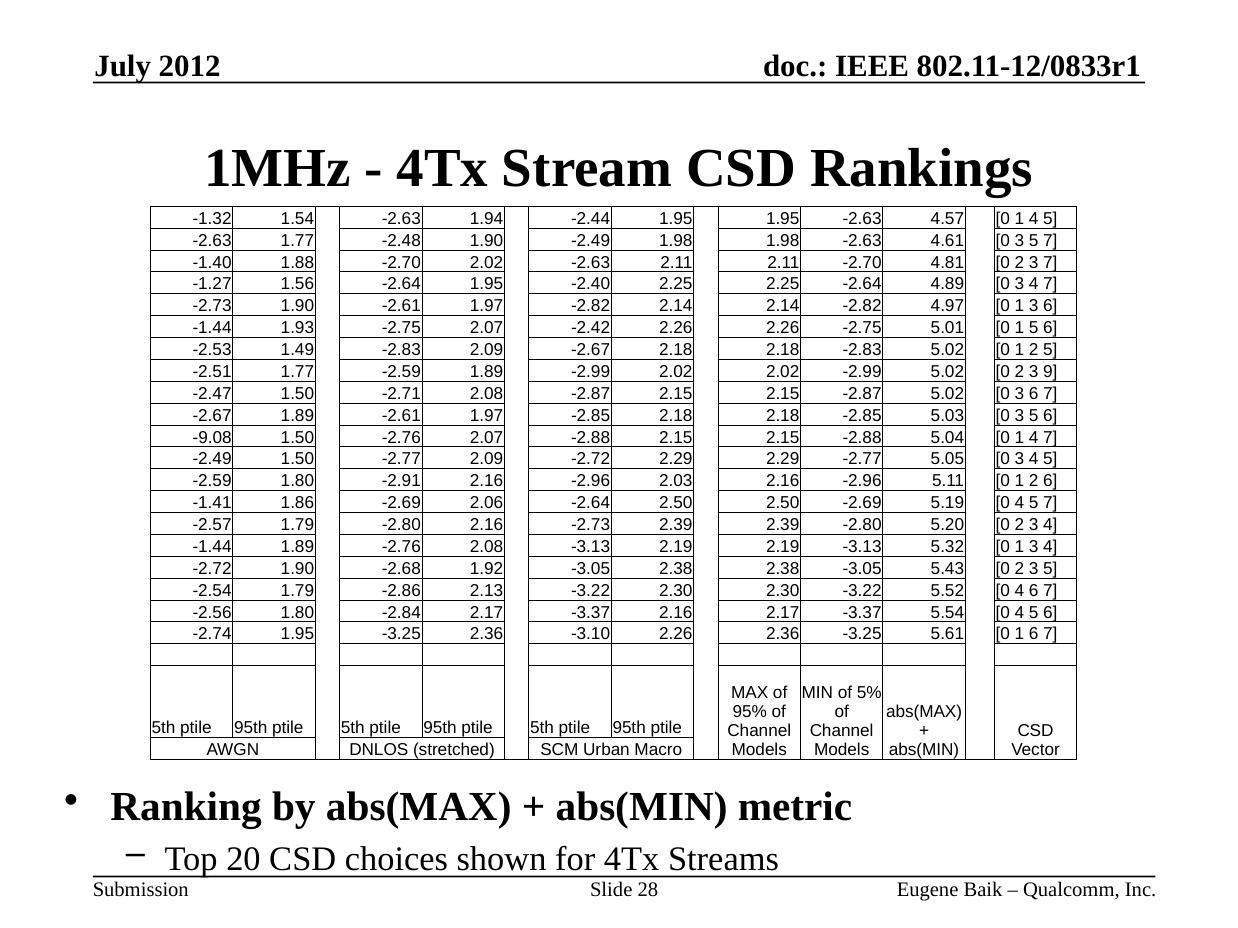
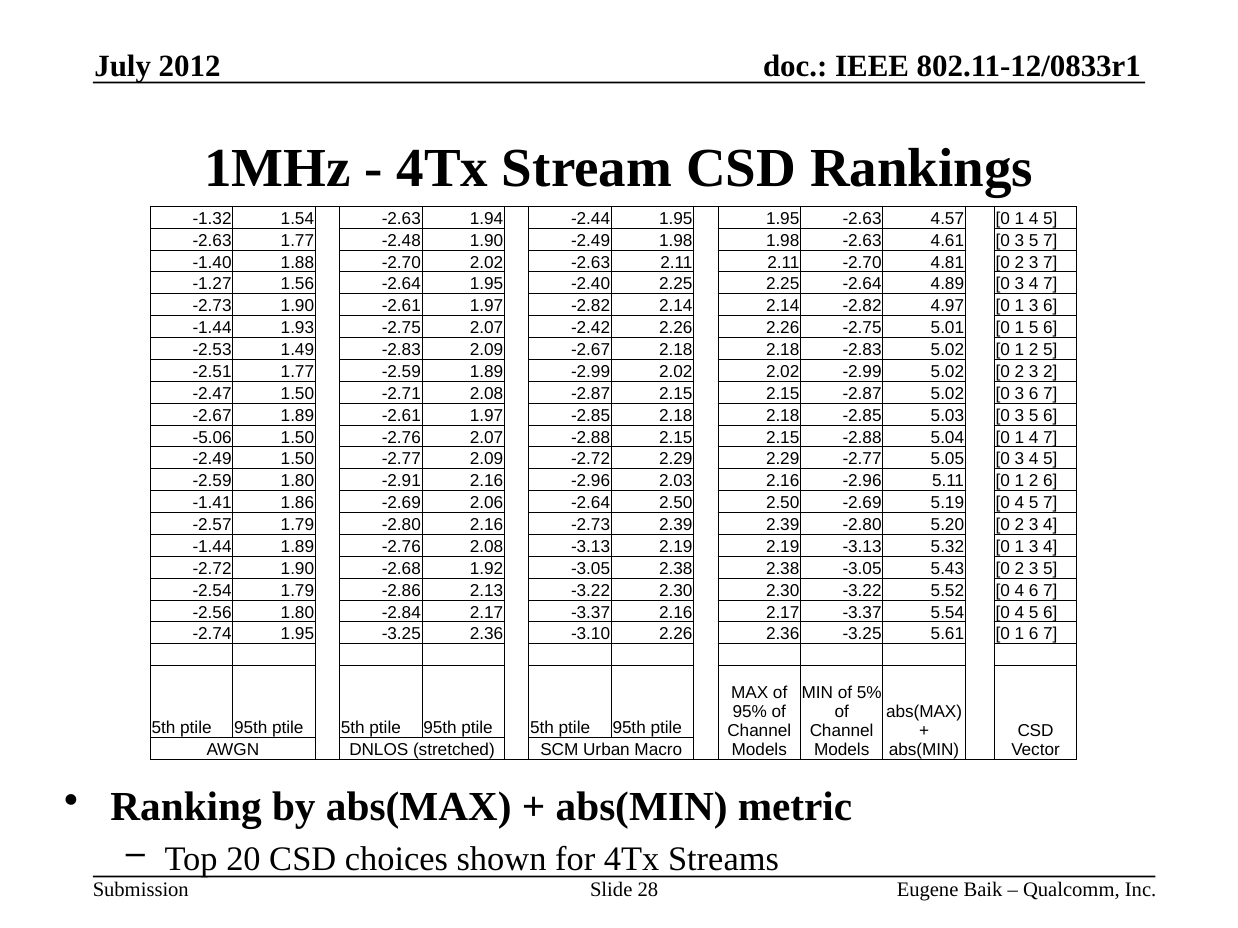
3 9: 9 -> 2
-9.08: -9.08 -> -5.06
